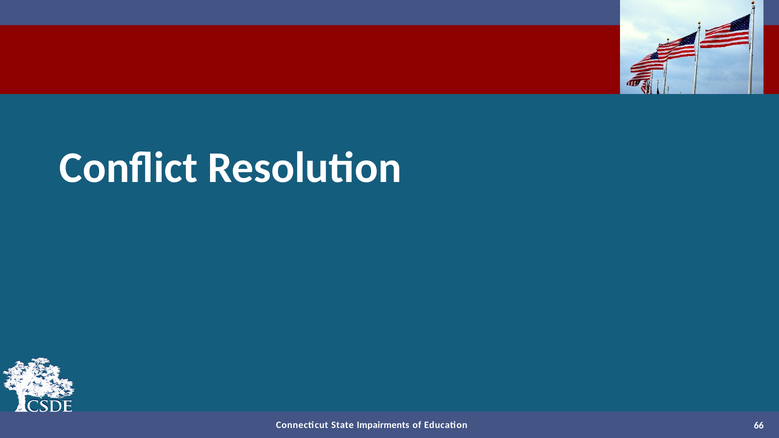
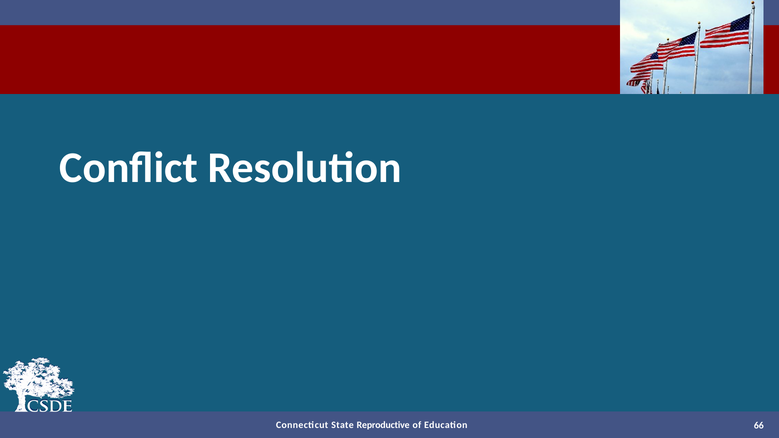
Impairments: Impairments -> Reproductive
